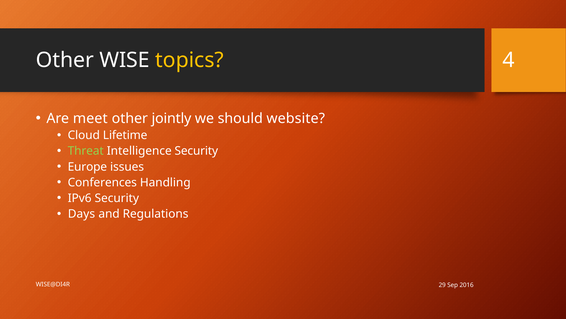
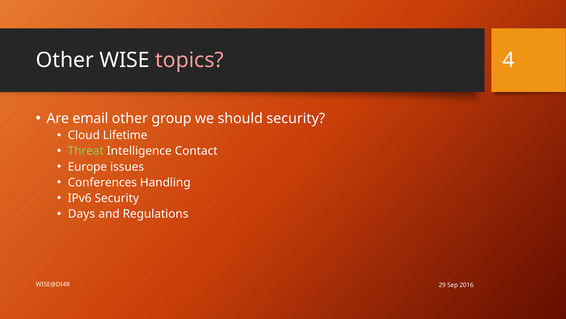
topics colour: yellow -> pink
meet: meet -> email
jointly: jointly -> group
should website: website -> security
Intelligence Security: Security -> Contact
